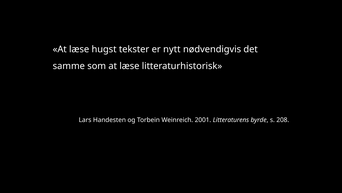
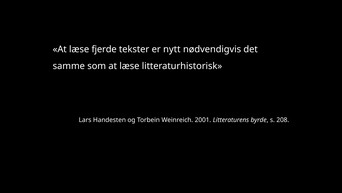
hugst: hugst -> fjerde
